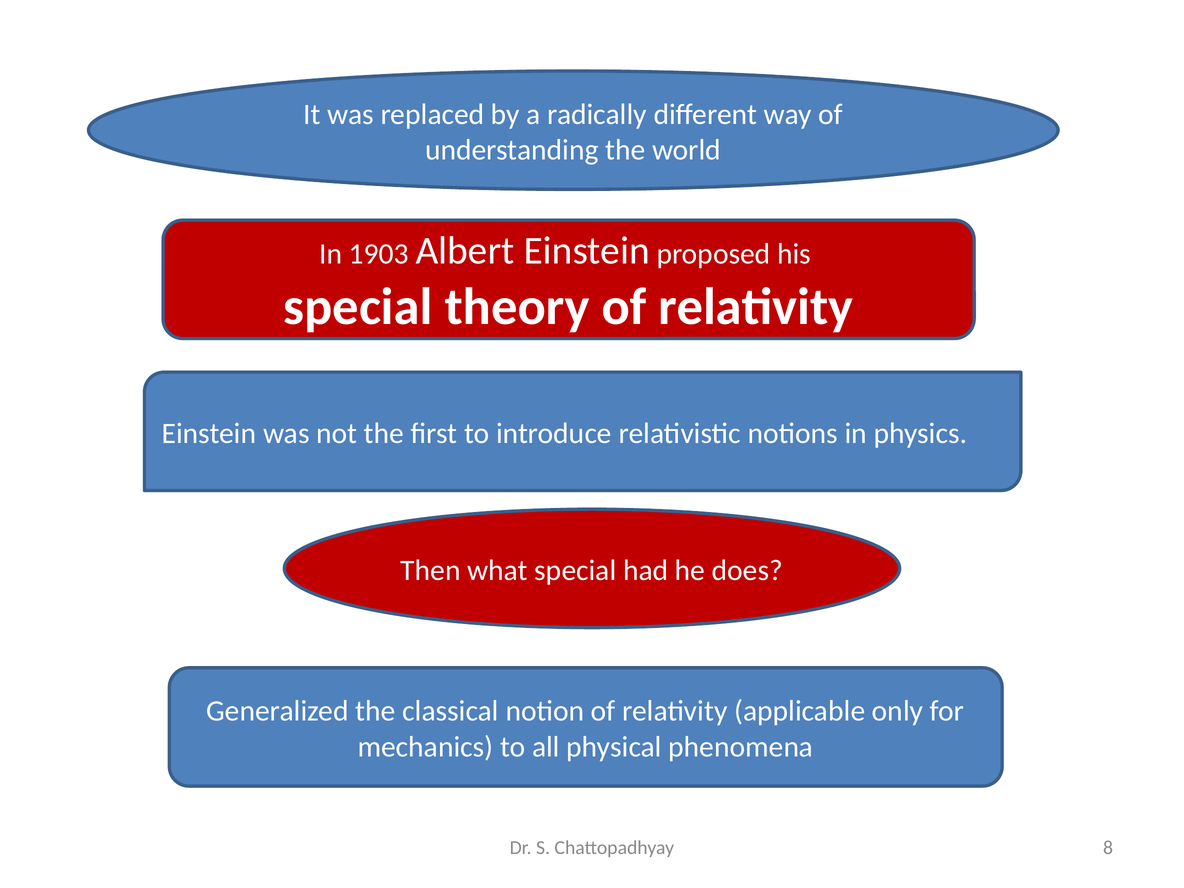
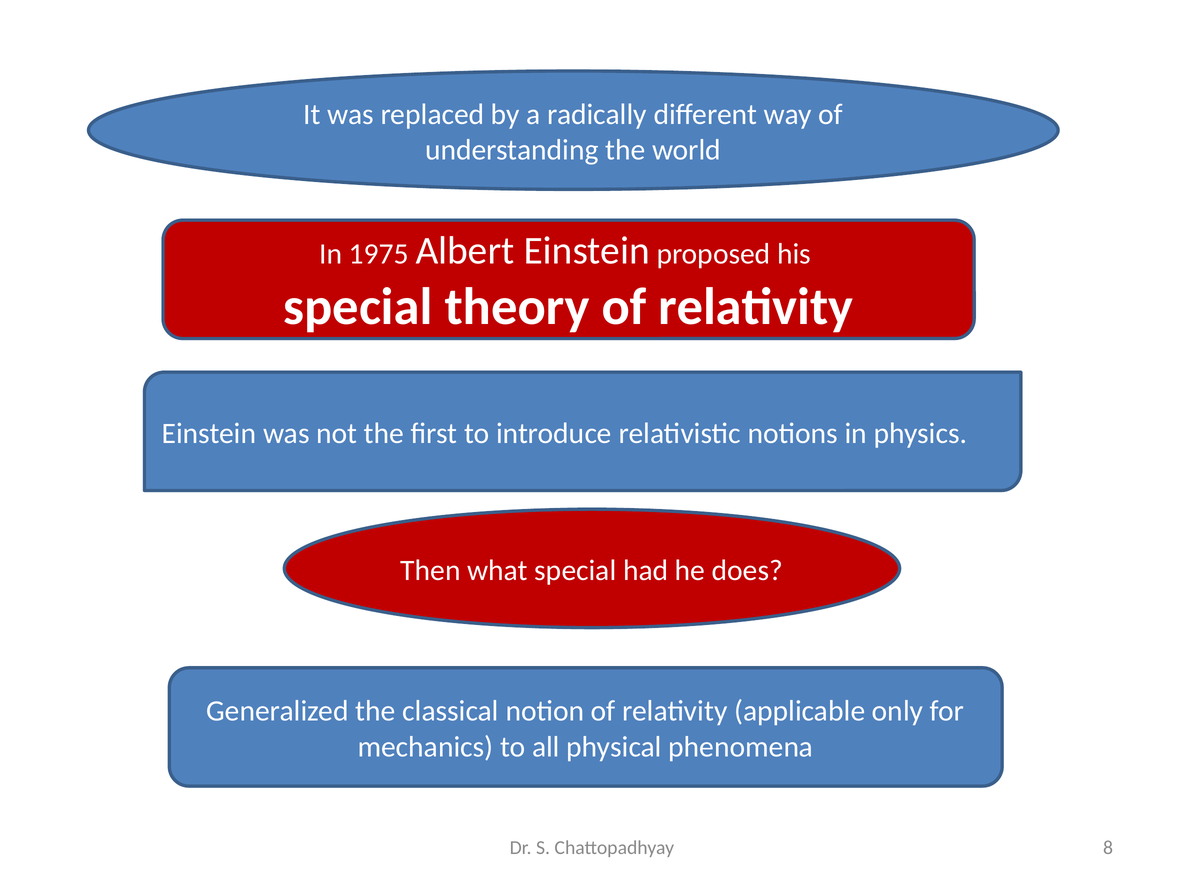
1903: 1903 -> 1975
